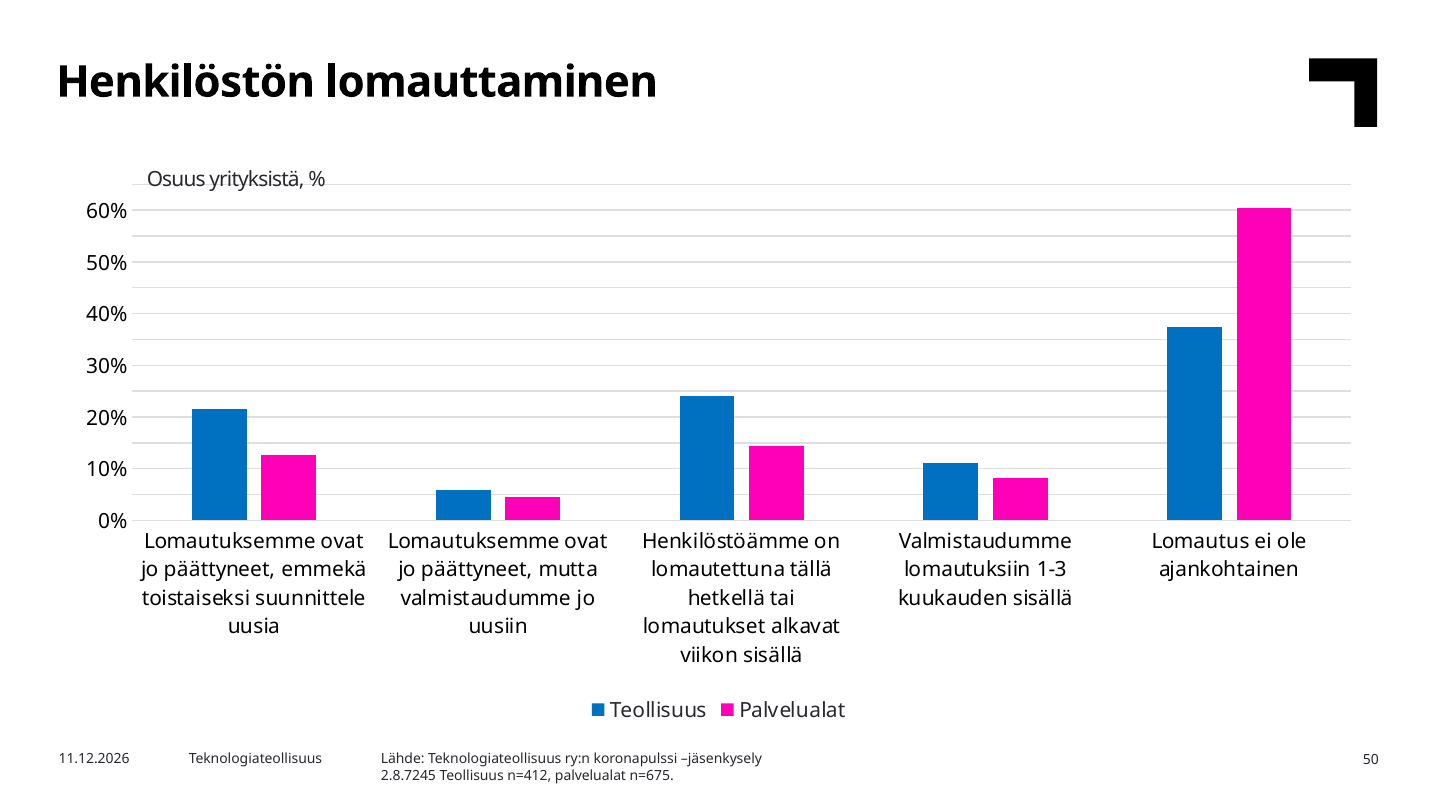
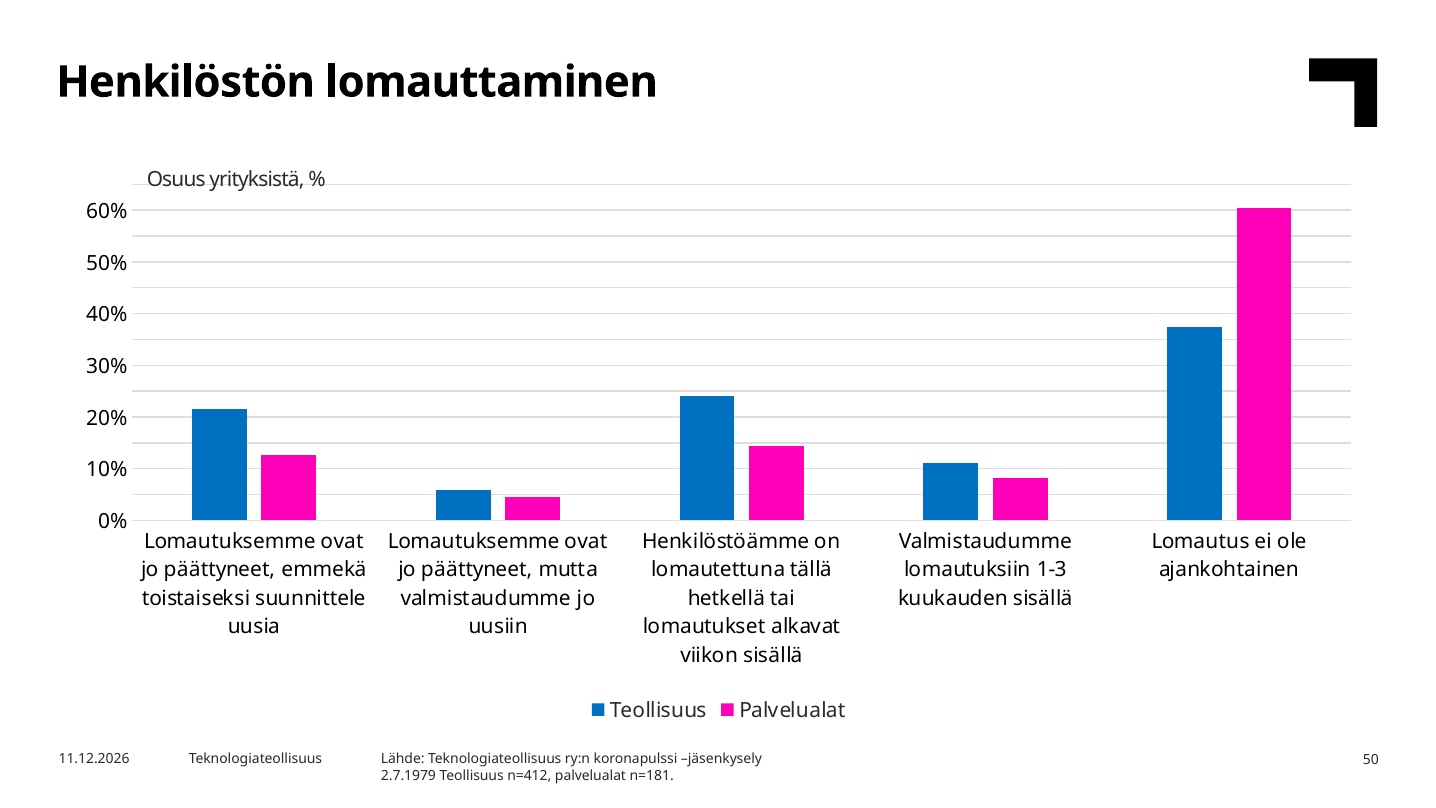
2.8.7245: 2.8.7245 -> 2.7.1979
n=675: n=675 -> n=181
